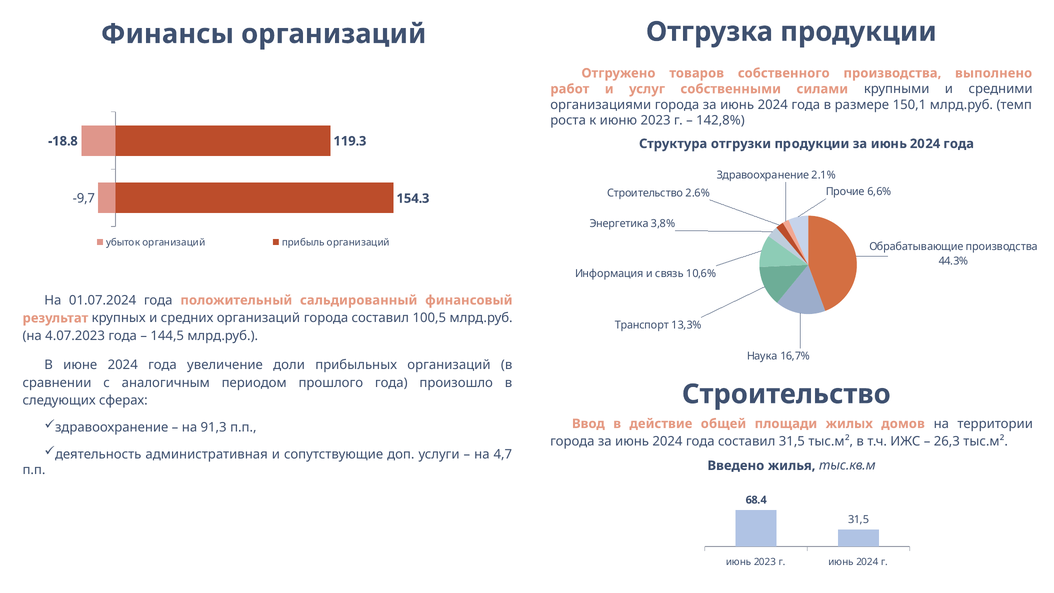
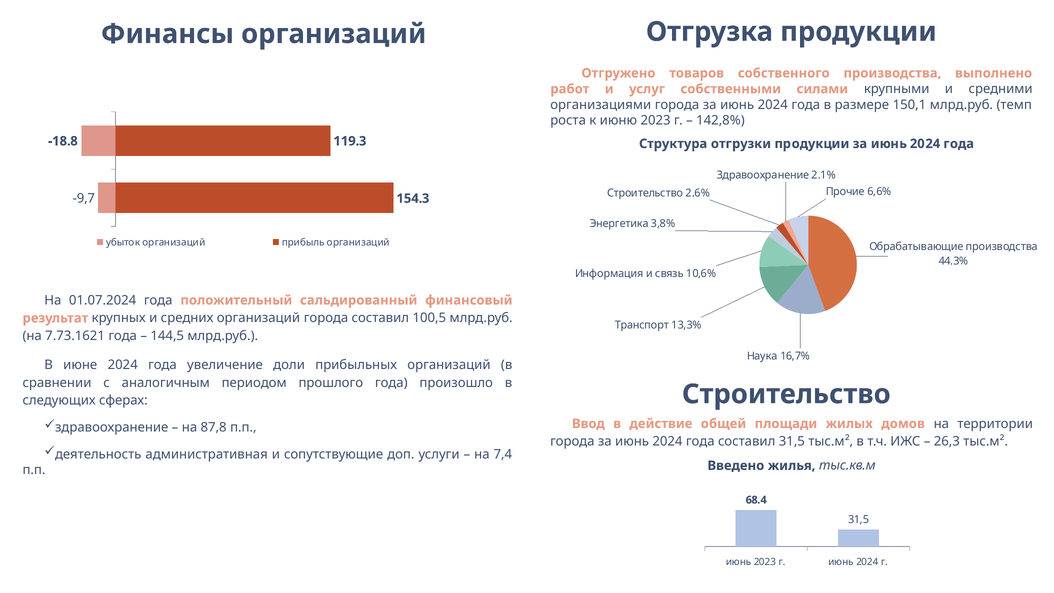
4.07.2023: 4.07.2023 -> 7.73.1621
91,3: 91,3 -> 87,8
4,7: 4,7 -> 7,4
